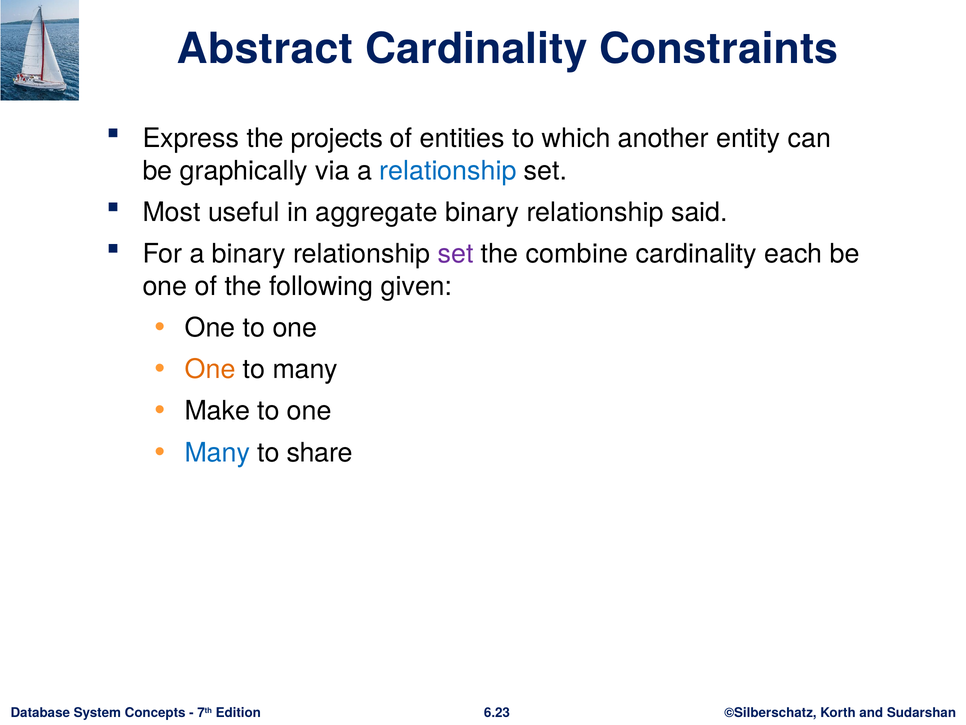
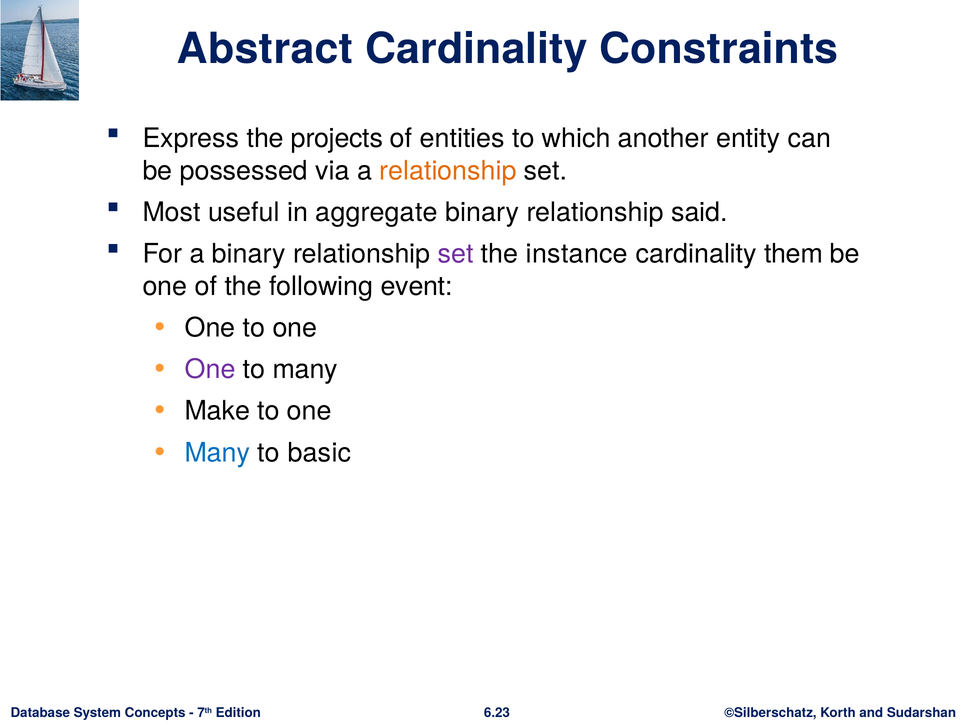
graphically: graphically -> possessed
relationship at (448, 171) colour: blue -> orange
combine: combine -> instance
each: each -> them
given: given -> event
One at (210, 369) colour: orange -> purple
share: share -> basic
